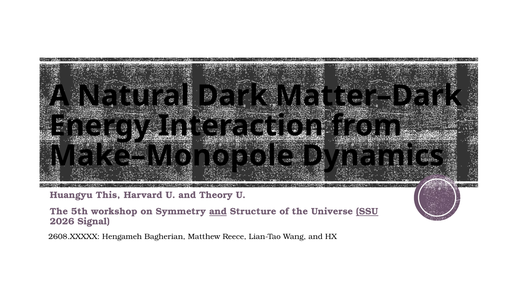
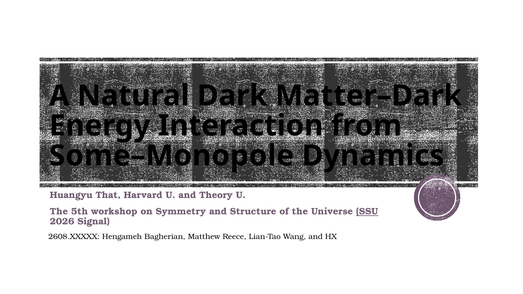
Make–Monopole: Make–Monopole -> Some–Monopole
This: This -> That
and at (218, 212) underline: present -> none
